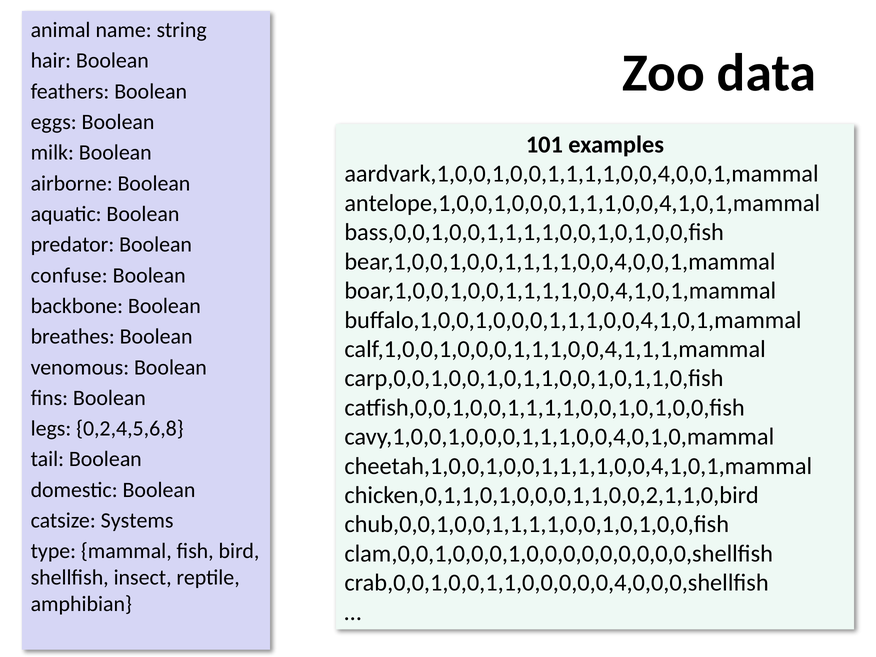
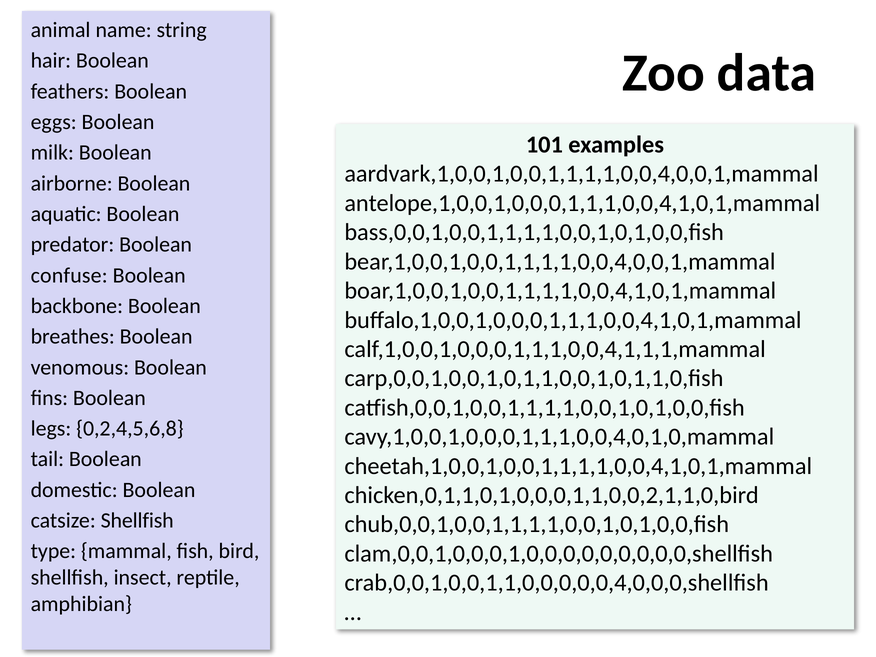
catsize Systems: Systems -> Shellfish
